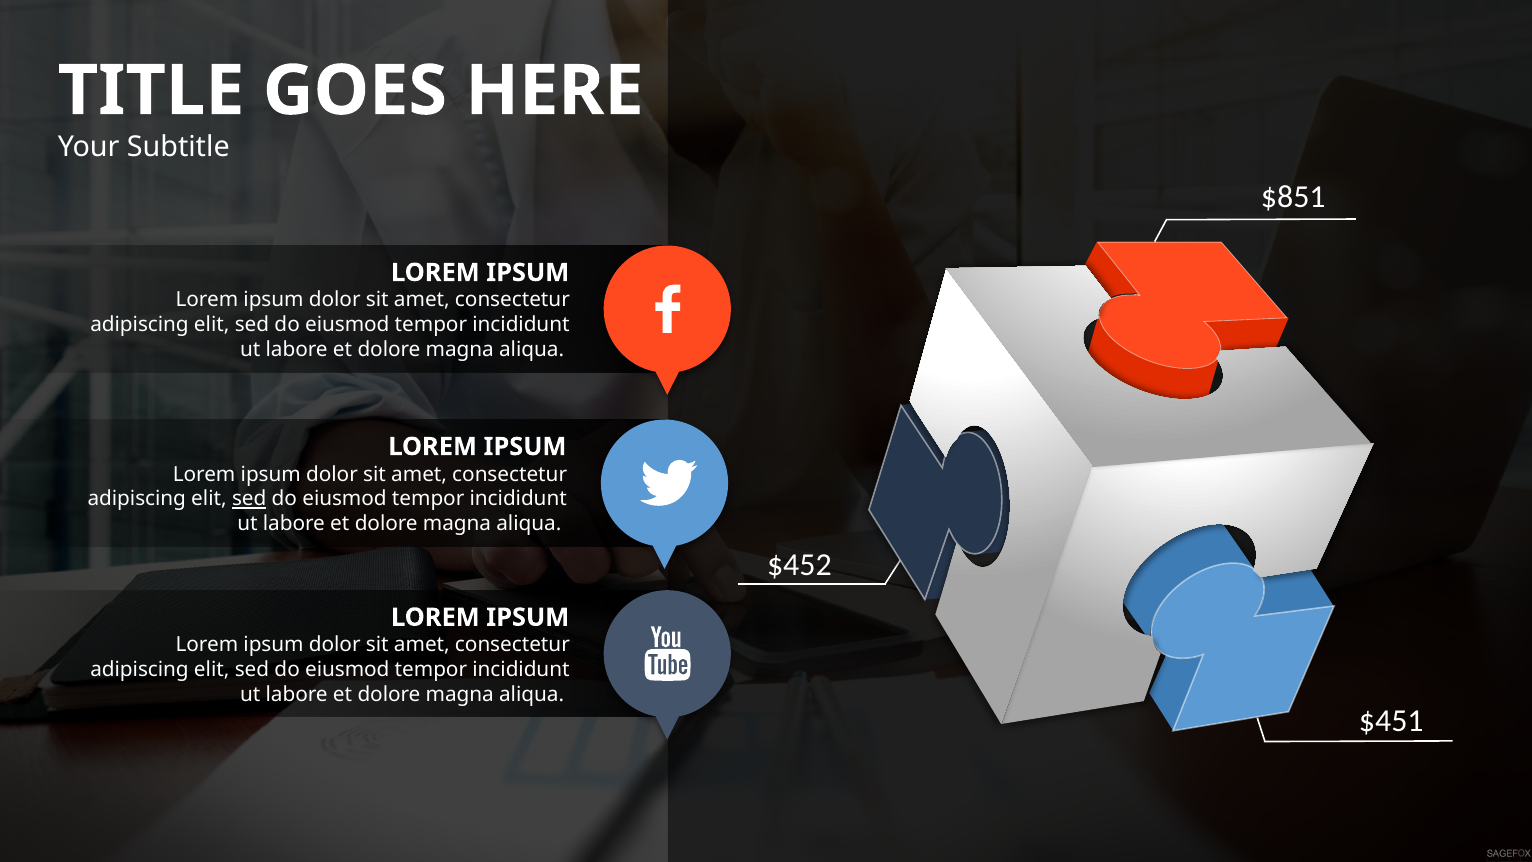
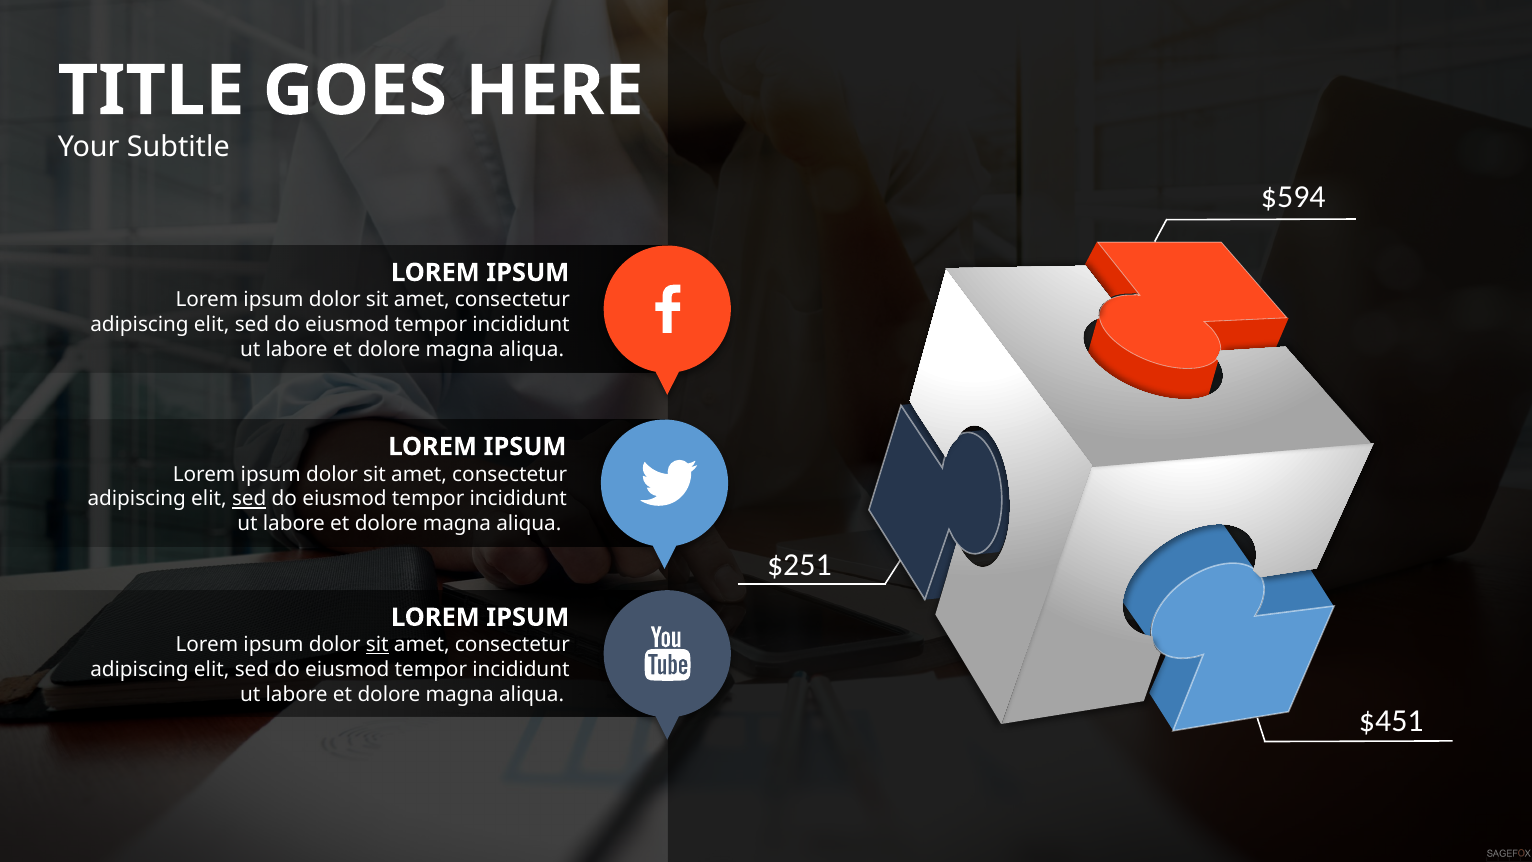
$851: $851 -> $594
$452: $452 -> $251
sit at (377, 645) underline: none -> present
